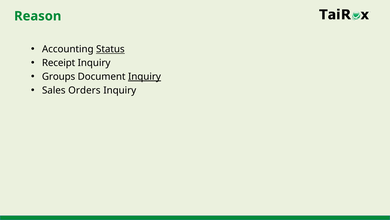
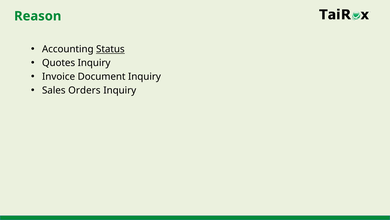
Receipt: Receipt -> Quotes
Groups: Groups -> Invoice
Inquiry at (144, 76) underline: present -> none
